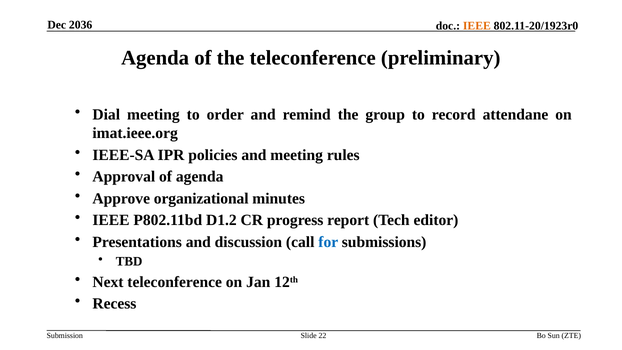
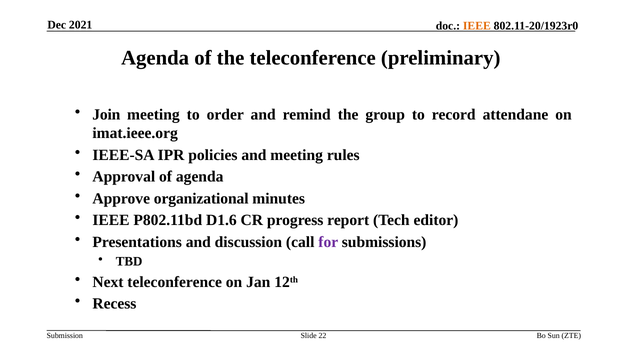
2036: 2036 -> 2021
Dial: Dial -> Join
D1.2: D1.2 -> D1.6
for colour: blue -> purple
